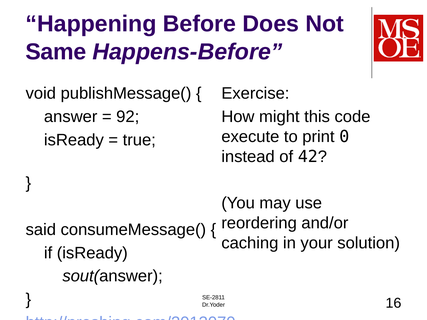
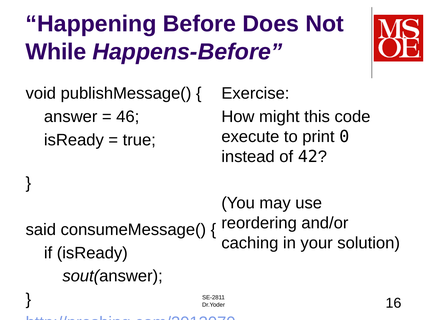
Same: Same -> While
92: 92 -> 46
